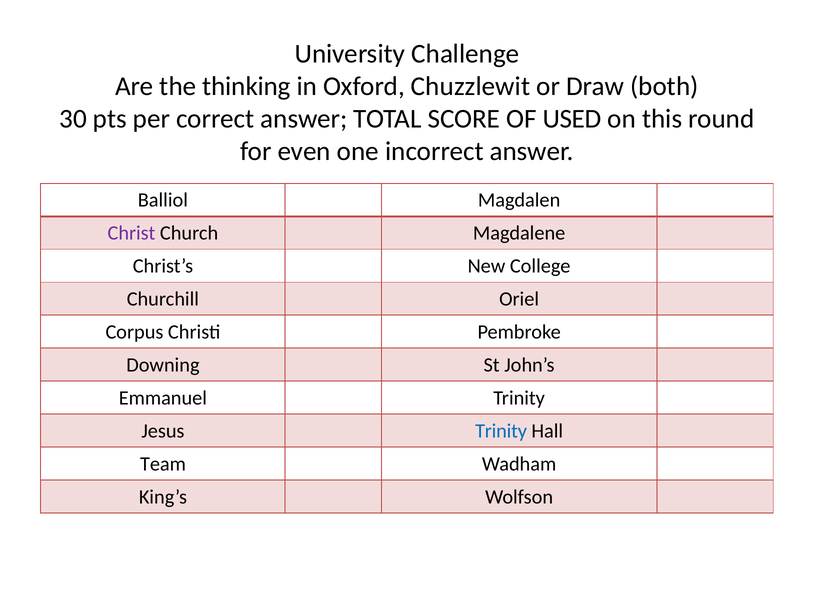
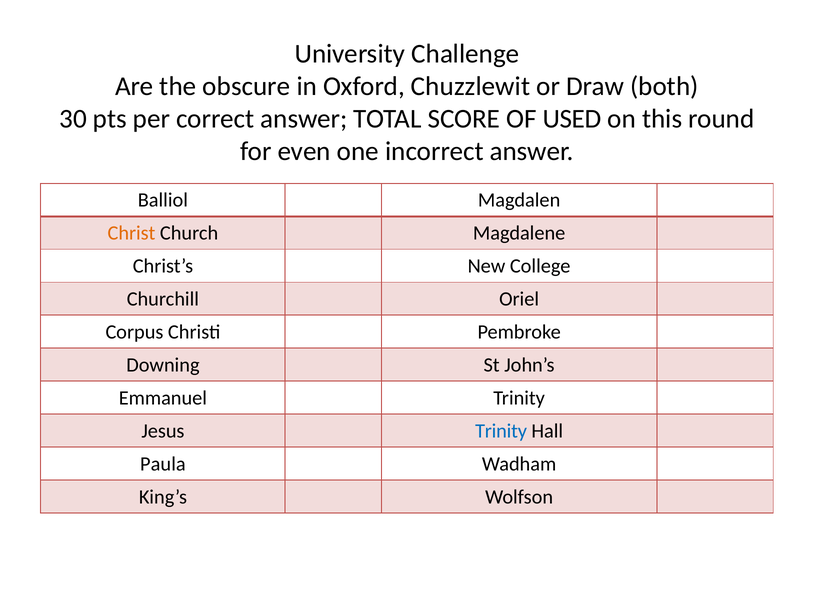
thinking: thinking -> obscure
Christ colour: purple -> orange
Team: Team -> Paula
